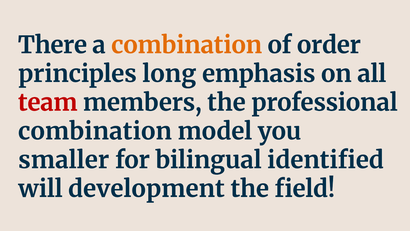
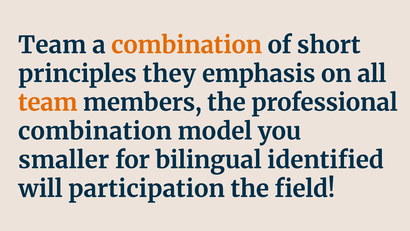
There at (52, 45): There -> Team
order: order -> short
long: long -> they
team at (48, 103) colour: red -> orange
development: development -> participation
